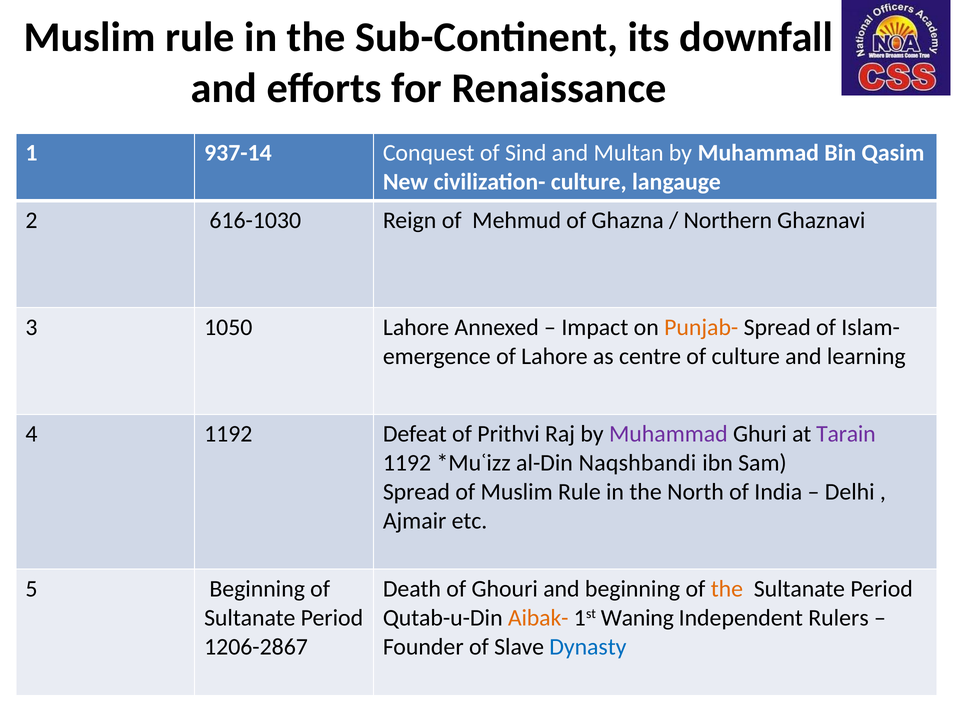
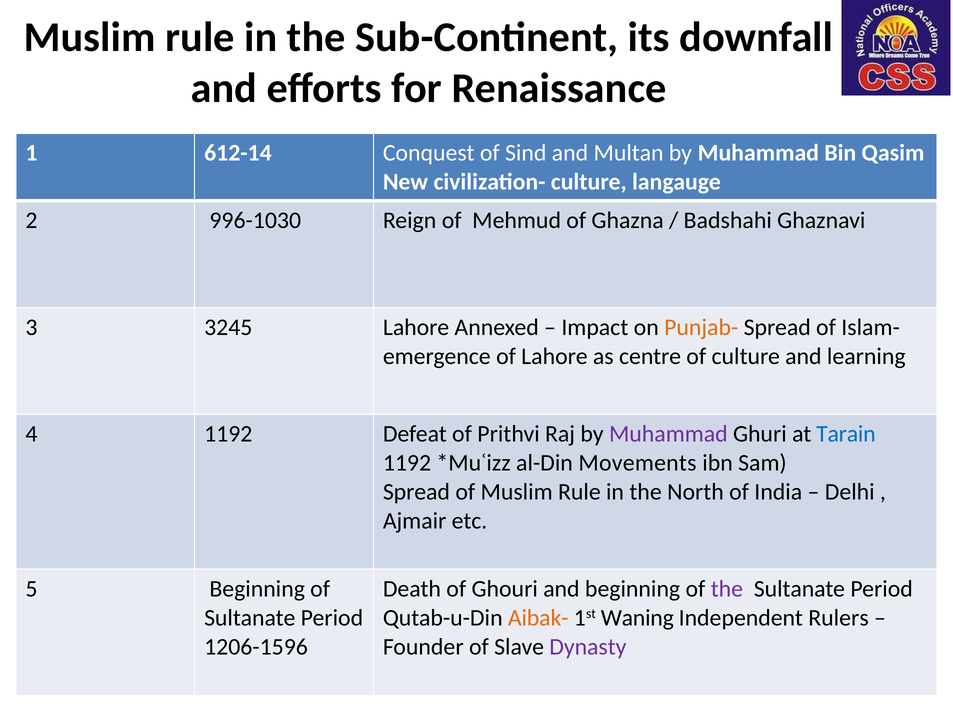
937-14: 937-14 -> 612-14
616-1030: 616-1030 -> 996-1030
Northern: Northern -> Badshahi
1050: 1050 -> 3245
Tarain colour: purple -> blue
Naqshbandi: Naqshbandi -> Movements
the at (727, 589) colour: orange -> purple
1206-2867: 1206-2867 -> 1206-1596
Dynasty colour: blue -> purple
